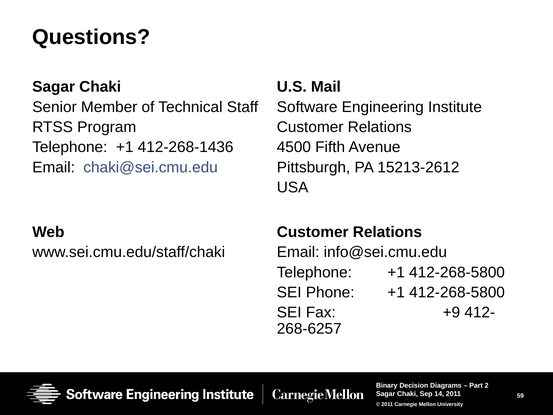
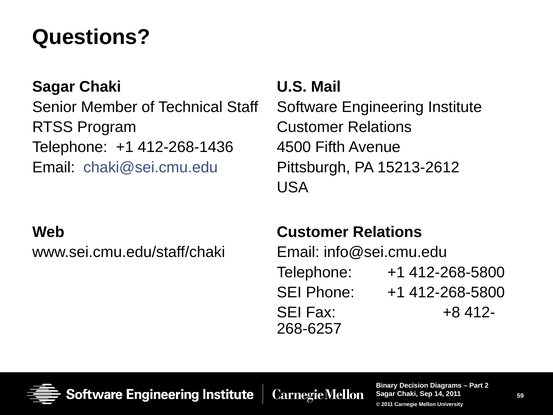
+9: +9 -> +8
